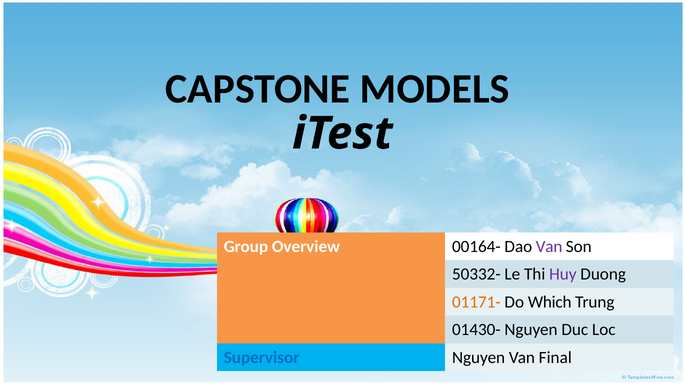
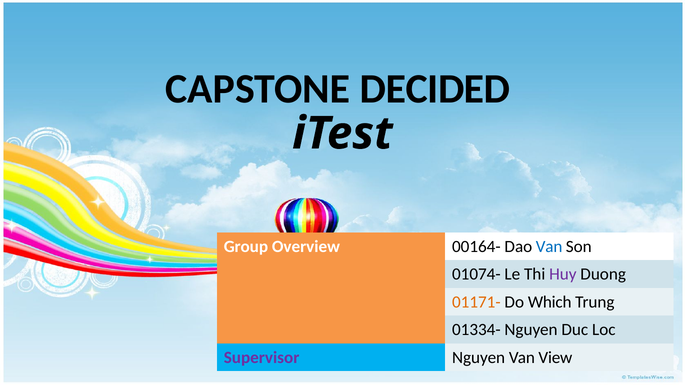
MODELS: MODELS -> DECIDED
Van at (549, 247) colour: purple -> blue
50332-: 50332- -> 01074-
01430-: 01430- -> 01334-
Supervisor colour: blue -> purple
Final: Final -> View
